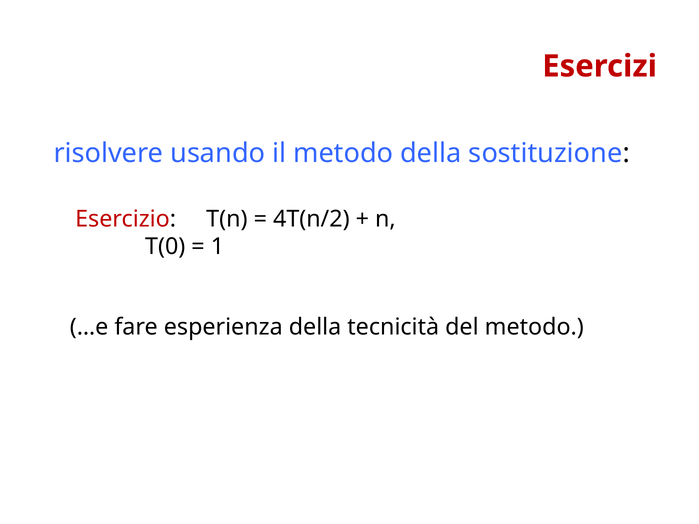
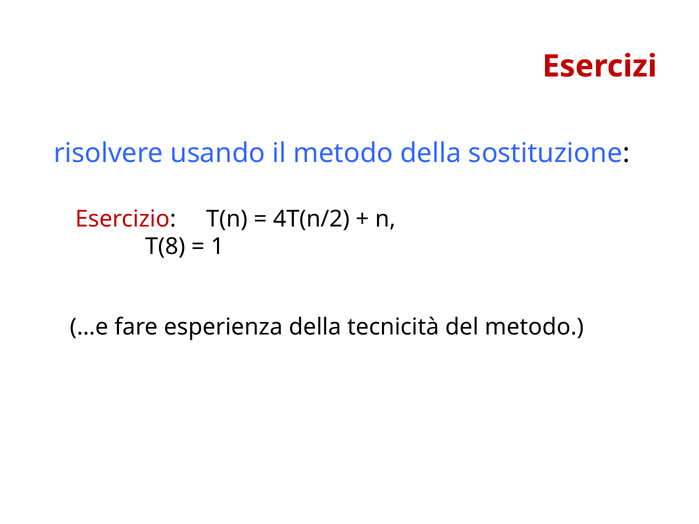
T(0: T(0 -> T(8
